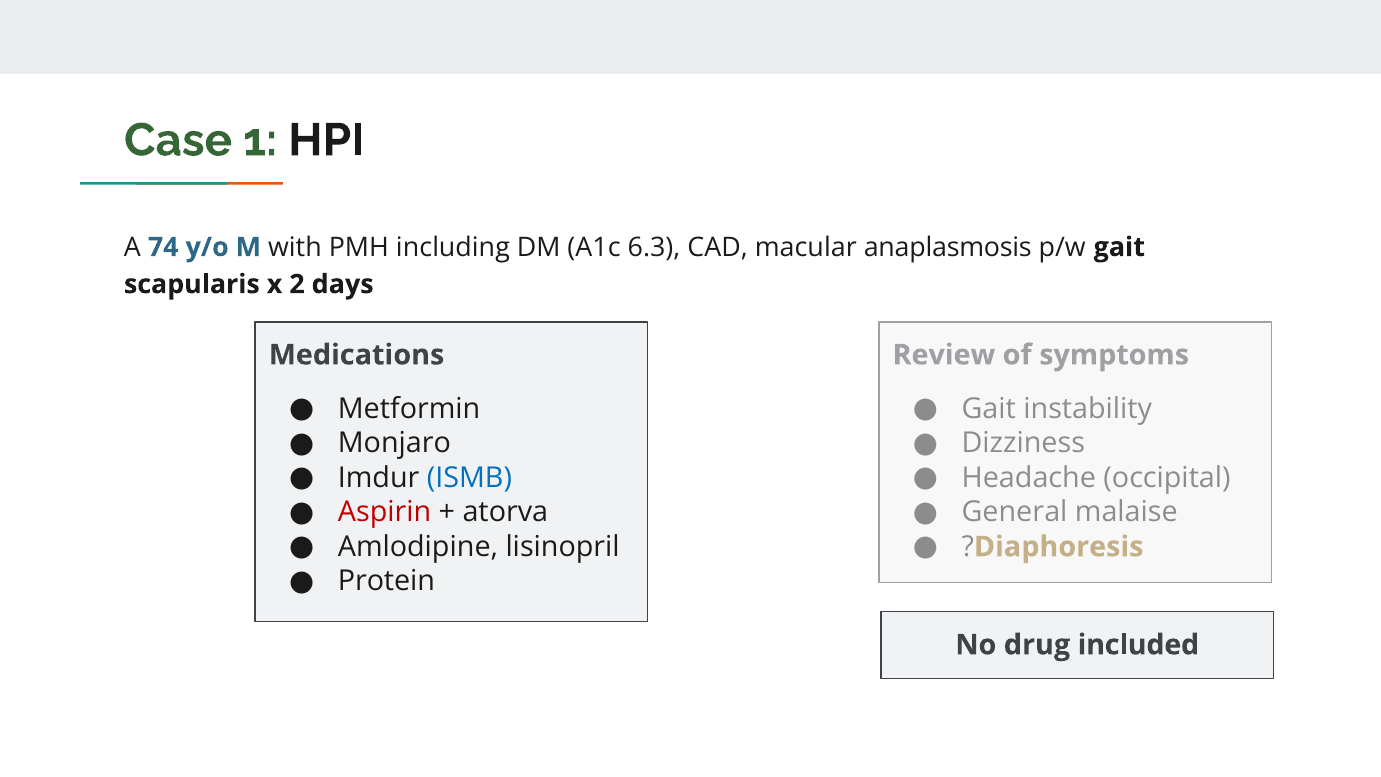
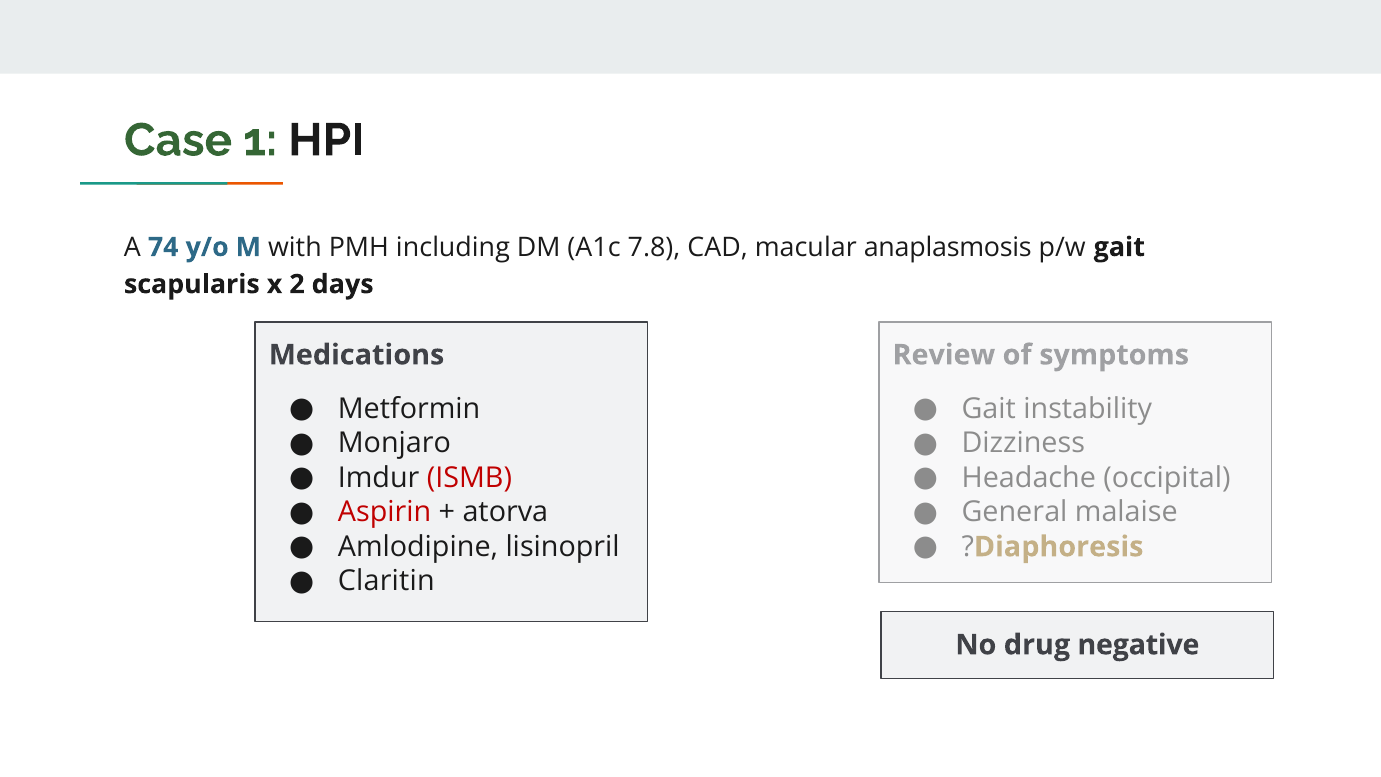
6.3: 6.3 -> 7.8
ISMB colour: blue -> red
Protein: Protein -> Claritin
included: included -> negative
